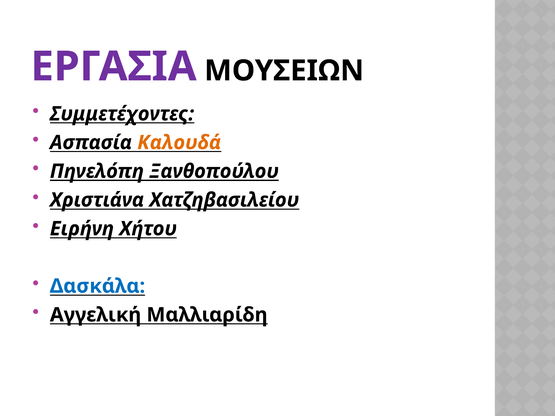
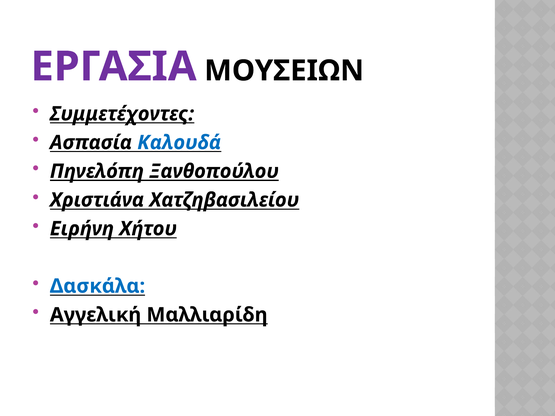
Καλουδά colour: orange -> blue
